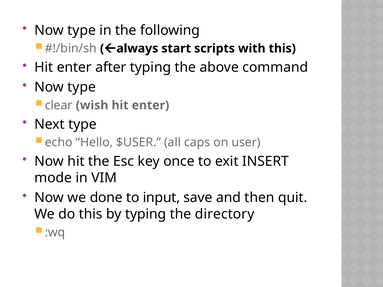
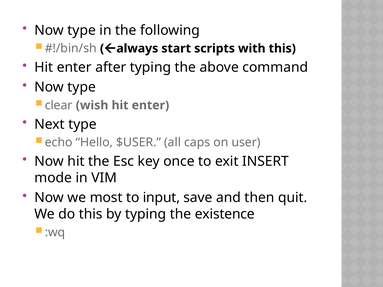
done: done -> most
directory: directory -> existence
